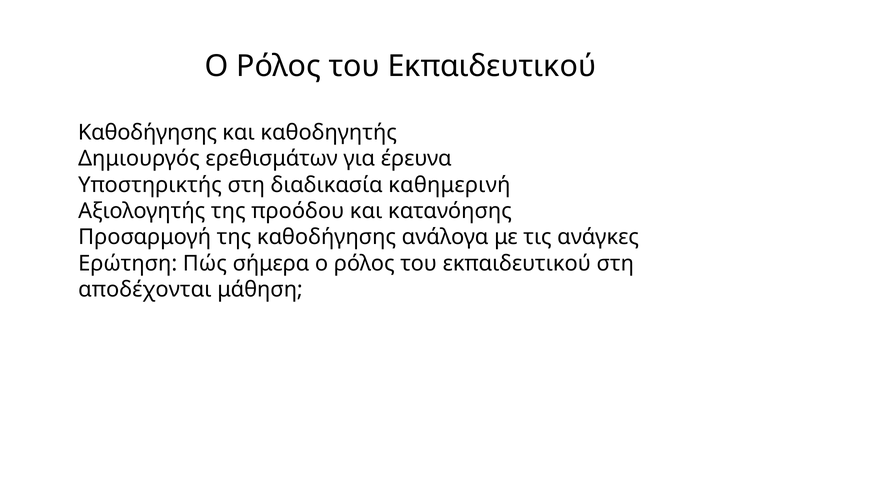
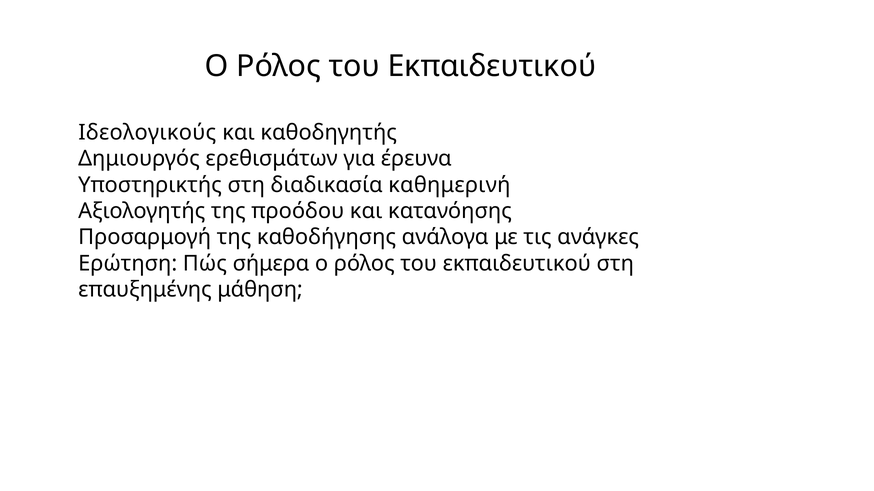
Καθοδήγησης at (148, 133): Καθοδήγησης -> Ιδεολογικούς
αποδέχονται: αποδέχονται -> επαυξημένης
